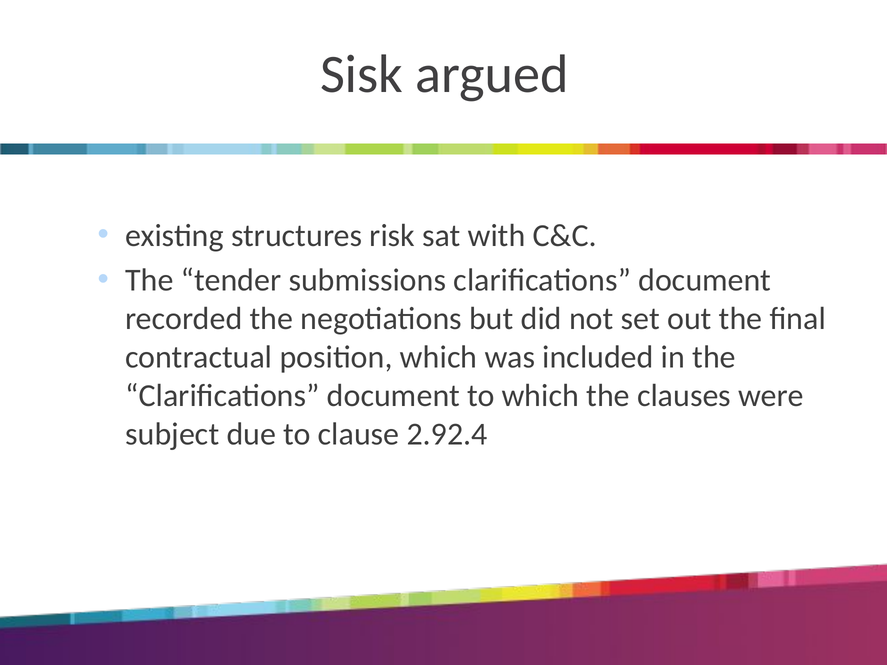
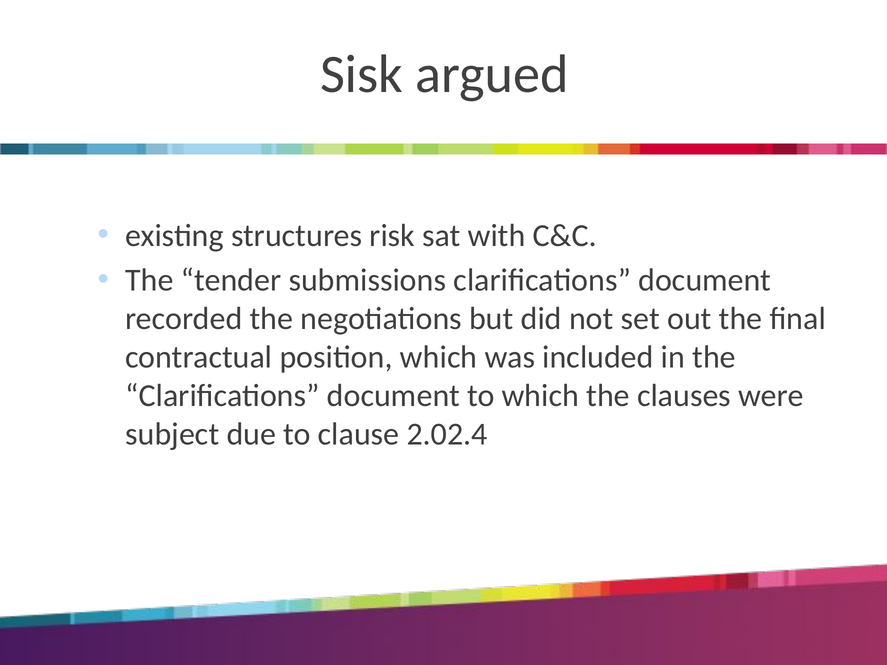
2.92.4: 2.92.4 -> 2.02.4
